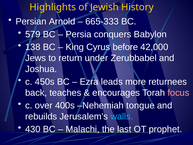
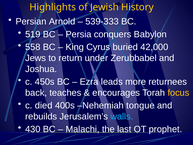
665-333: 665-333 -> 539-333
579: 579 -> 519
138: 138 -> 558
before: before -> buried
focus colour: pink -> yellow
over: over -> died
